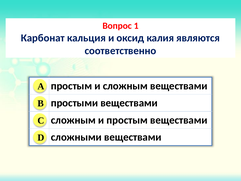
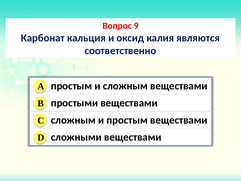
1: 1 -> 9
